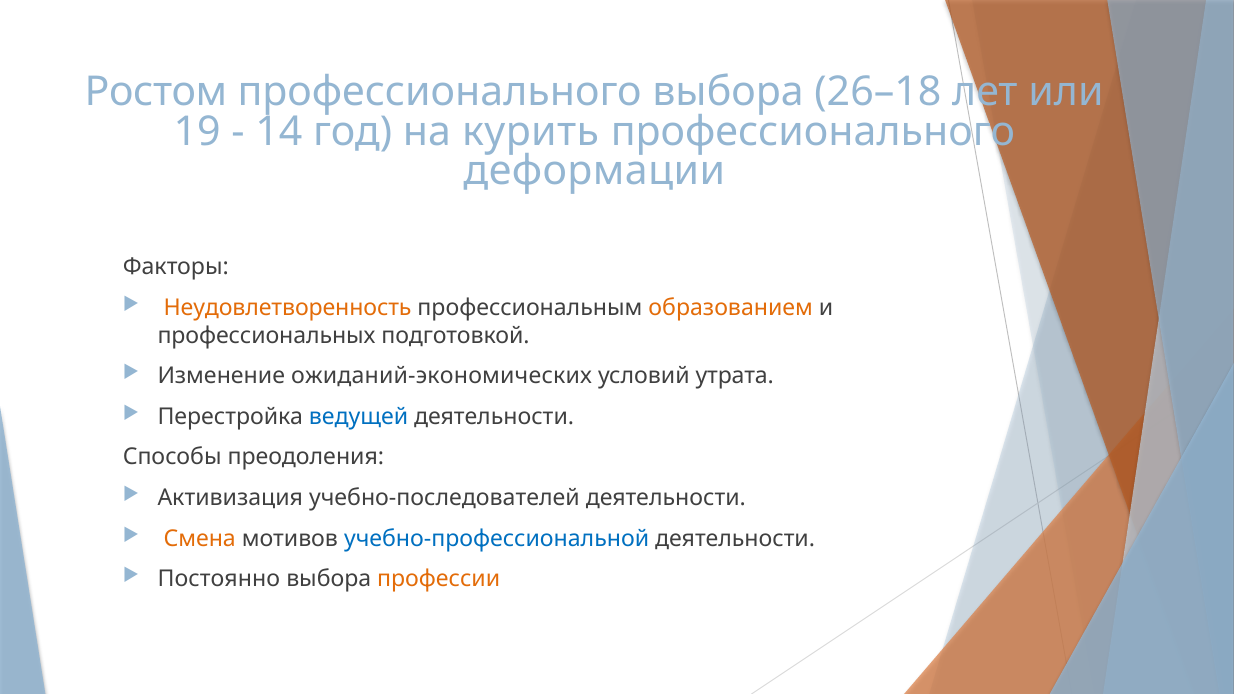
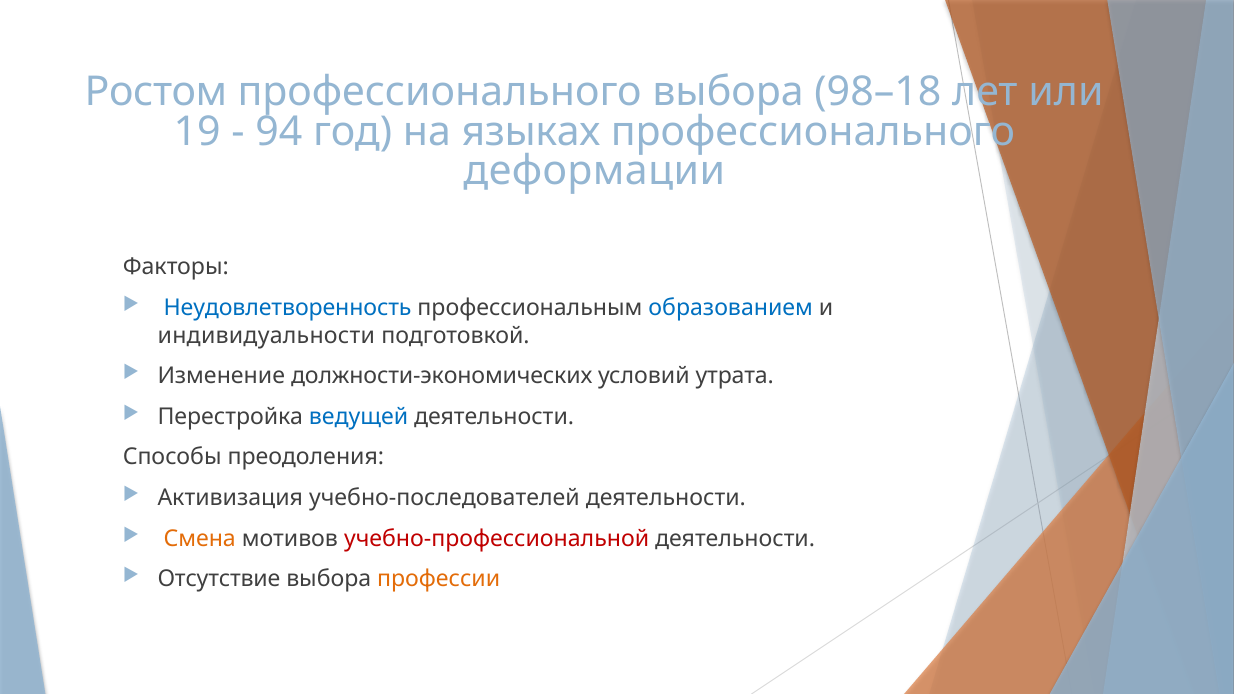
26–18: 26–18 -> 98–18
14: 14 -> 94
курить: курить -> языках
Неудовлетворенность colour: orange -> blue
образованием colour: orange -> blue
профессиональных: профессиональных -> индивидуальности
ожиданий-экономических: ожиданий-экономических -> должности-экономических
учебно-профессиональной colour: blue -> red
Постоянно: Постоянно -> Отсутствие
